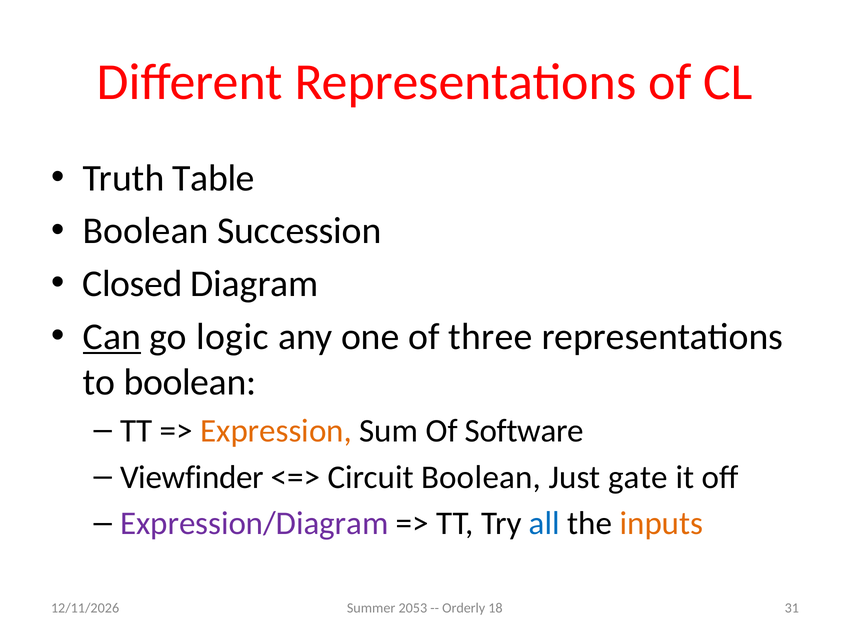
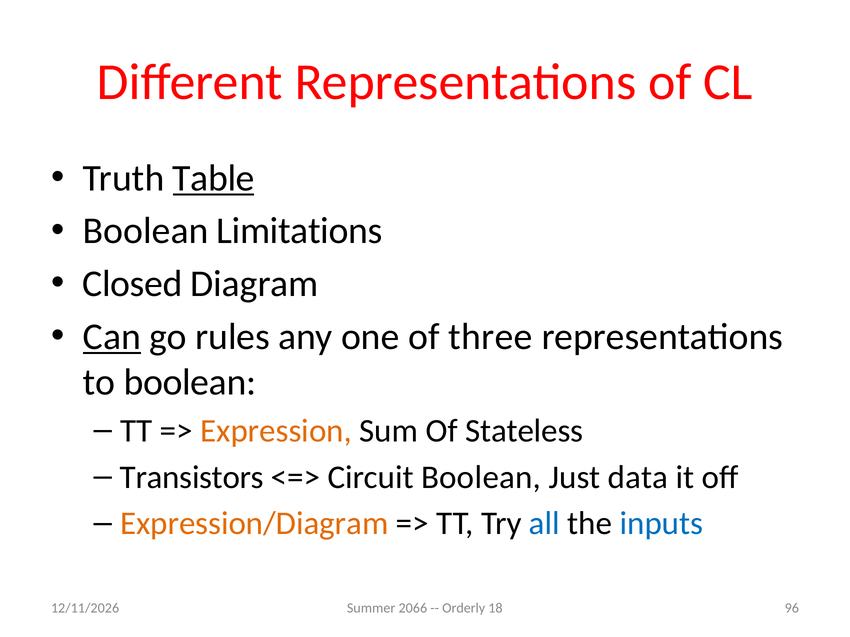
Table underline: none -> present
Succession: Succession -> Limitations
logic: logic -> rules
Software: Software -> Stateless
Viewfinder: Viewfinder -> Transistors
gate: gate -> data
Expression/Diagram colour: purple -> orange
inputs colour: orange -> blue
2053: 2053 -> 2066
31: 31 -> 96
